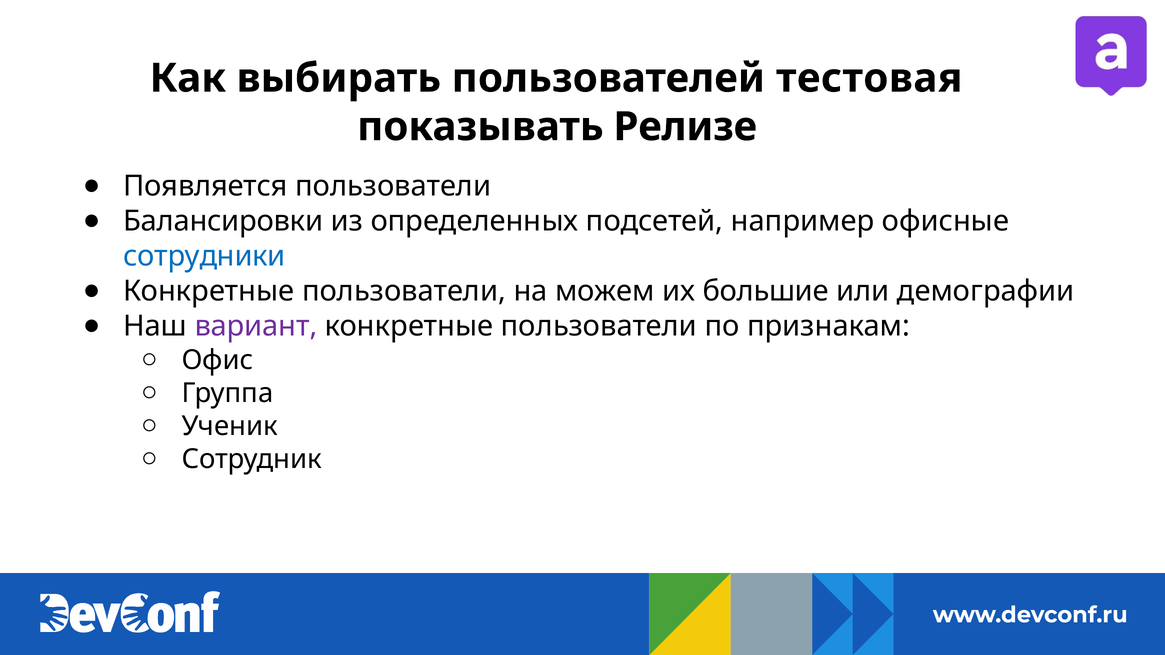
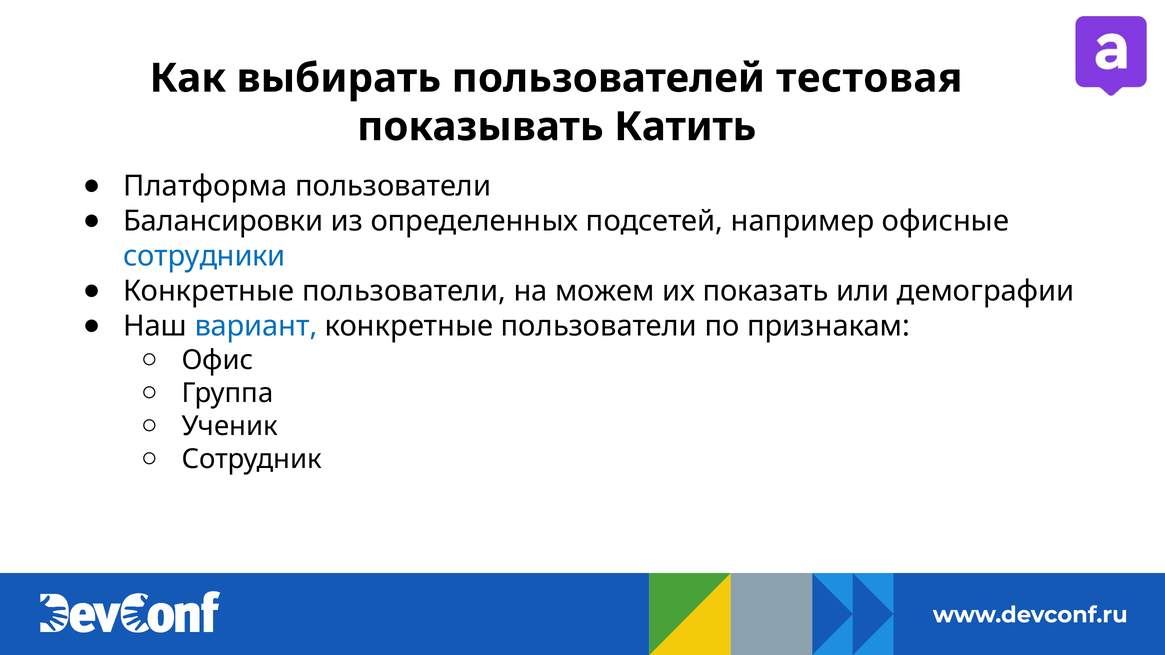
Релизе: Релизе -> Катить
Появляется: Появляется -> Платформа
большие: большие -> показать
вариант colour: purple -> blue
